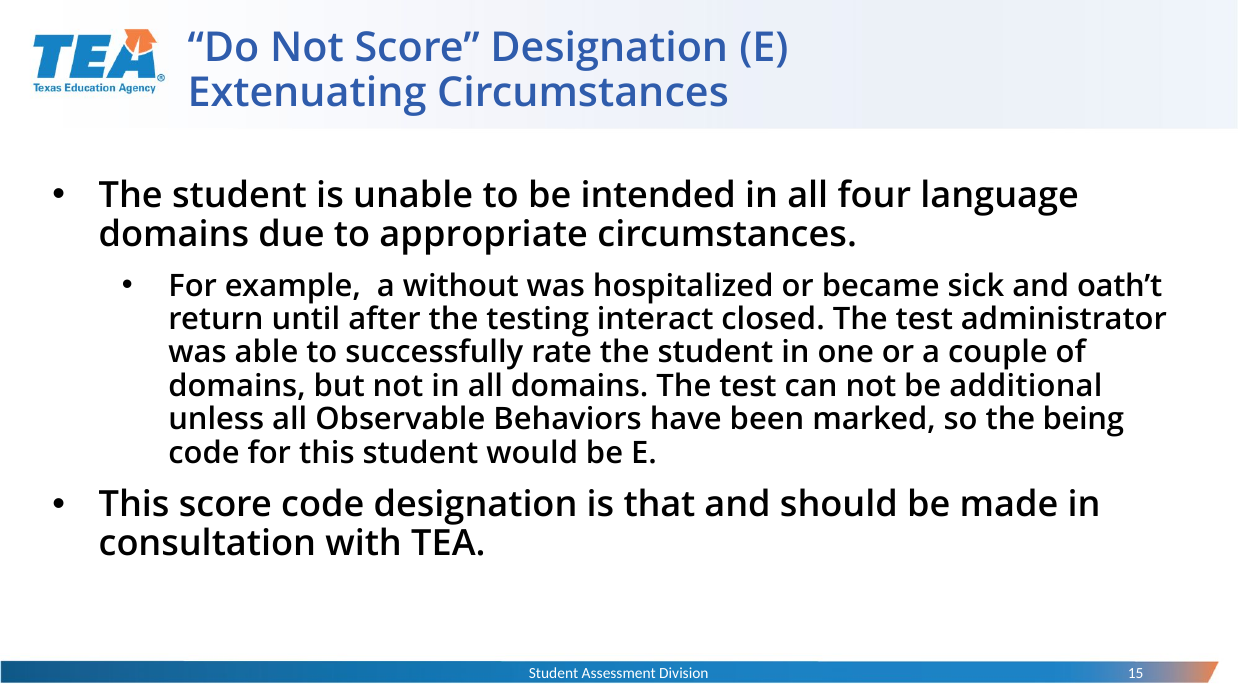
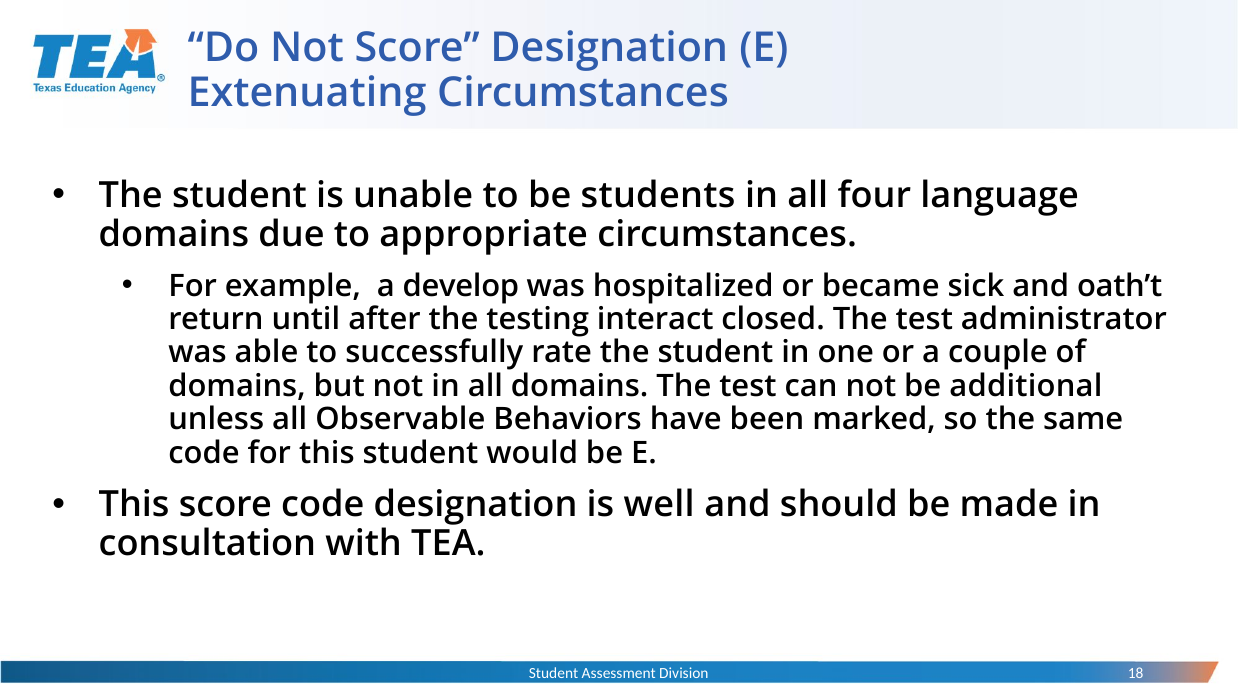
intended: intended -> students
without: without -> develop
being: being -> same
that: that -> well
15: 15 -> 18
